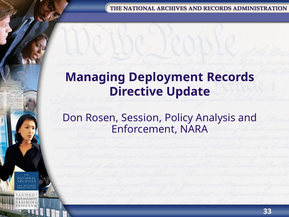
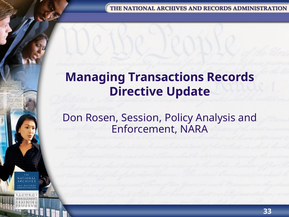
Deployment: Deployment -> Transactions
